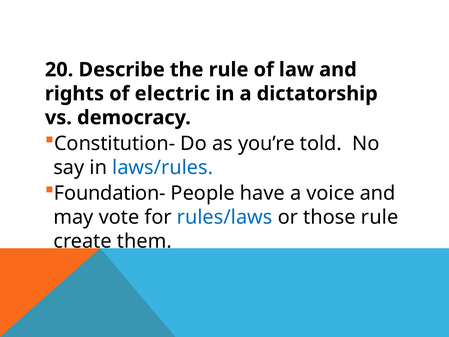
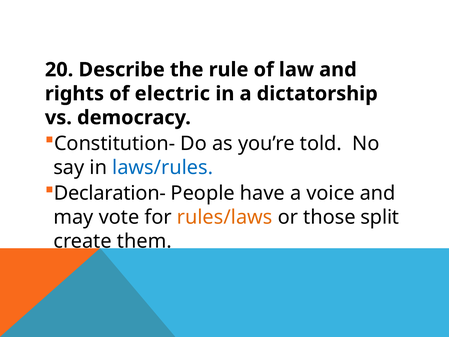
Foundation-: Foundation- -> Declaration-
rules/laws colour: blue -> orange
those rule: rule -> split
